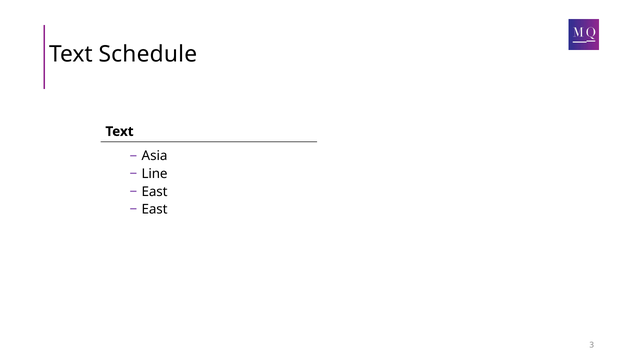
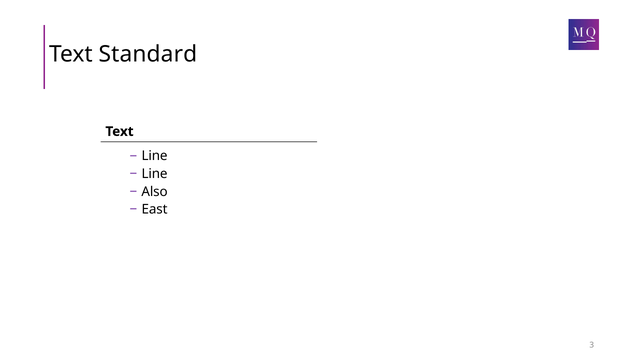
Schedule: Schedule -> Standard
Asia at (155, 156): Asia -> Line
East at (155, 192): East -> Also
